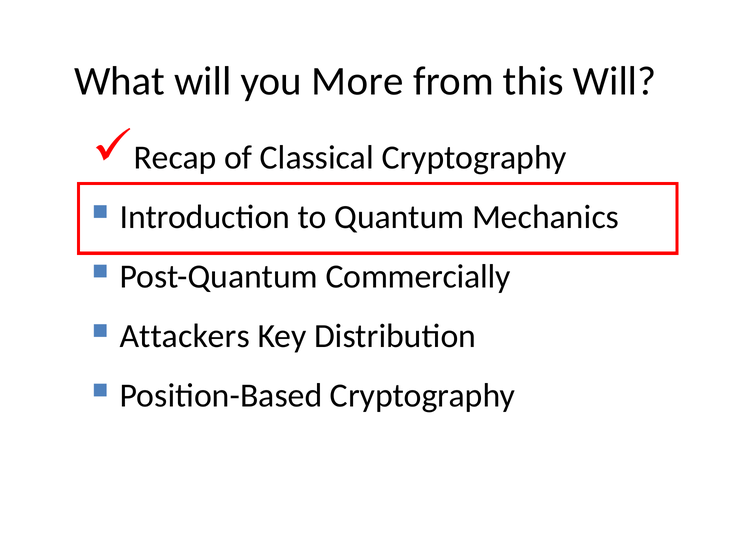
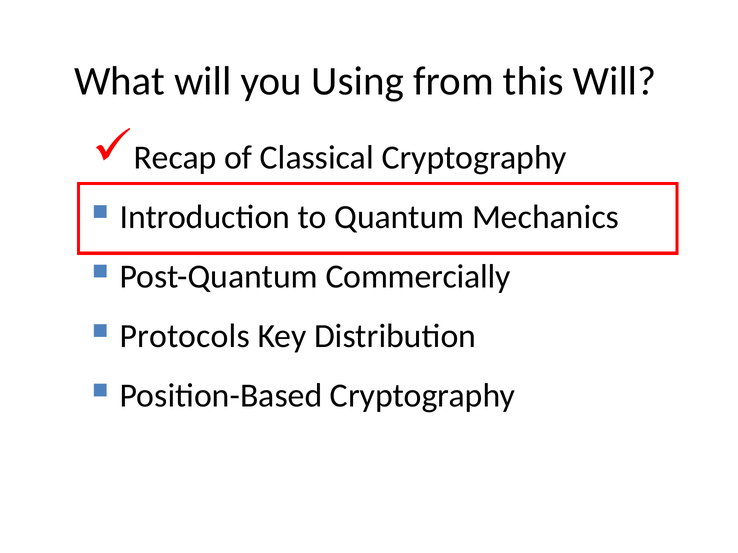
More: More -> Using
Attackers: Attackers -> Protocols
